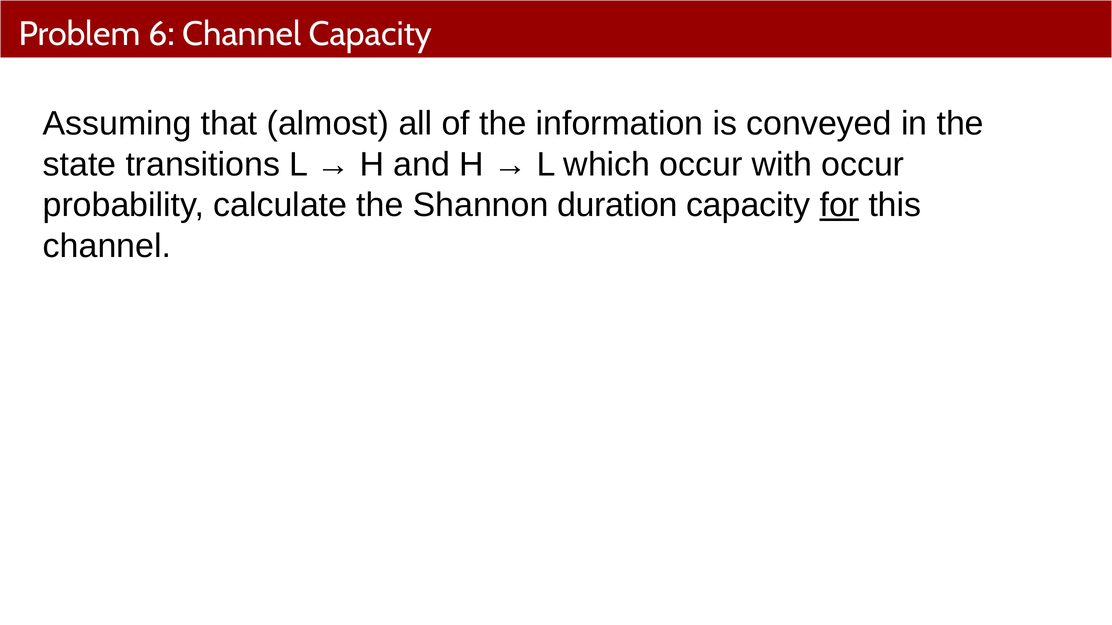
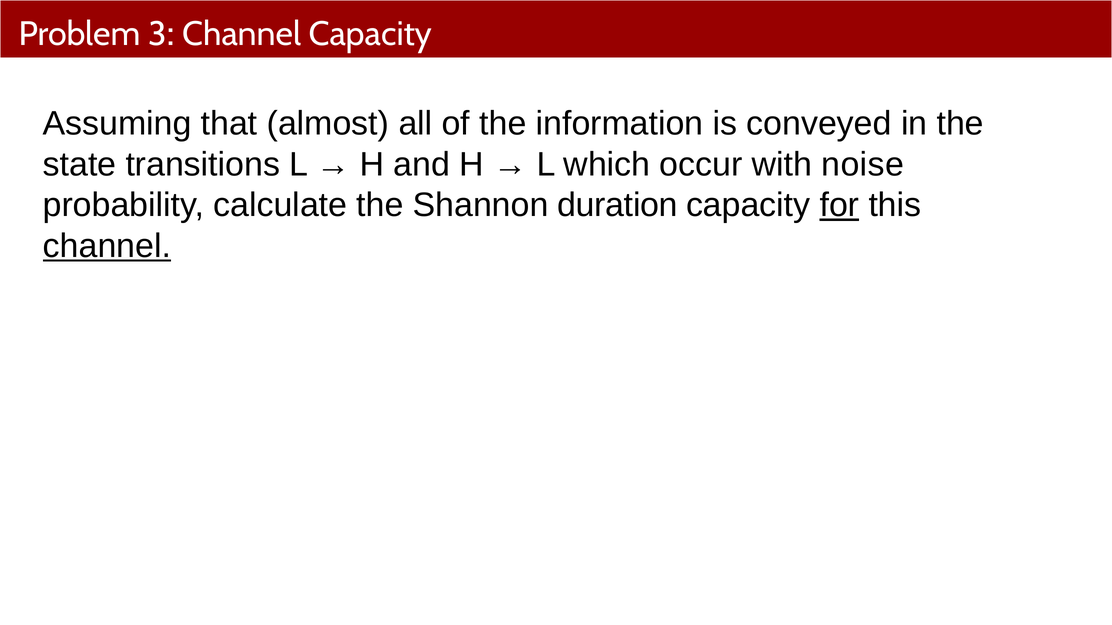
6: 6 -> 3
with occur: occur -> noise
channel at (107, 246) underline: none -> present
